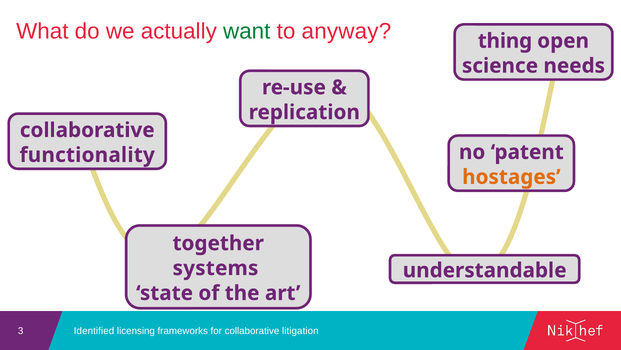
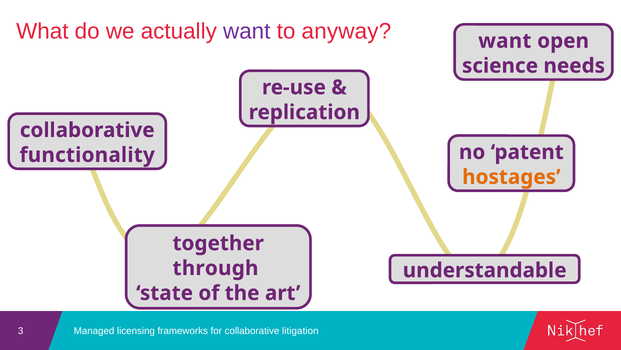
want at (247, 31) colour: green -> purple
thing at (505, 41): thing -> want
systems: systems -> through
Identified: Identified -> Managed
